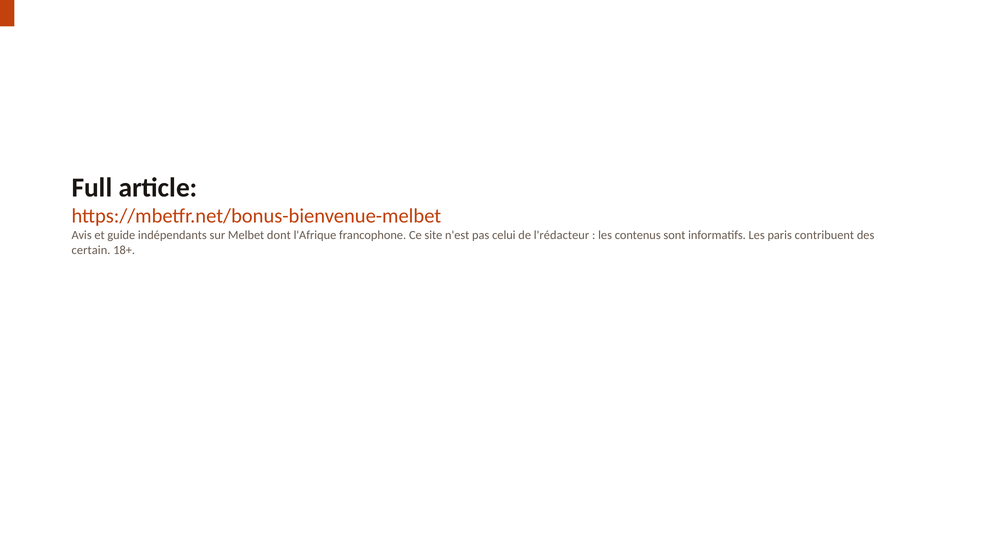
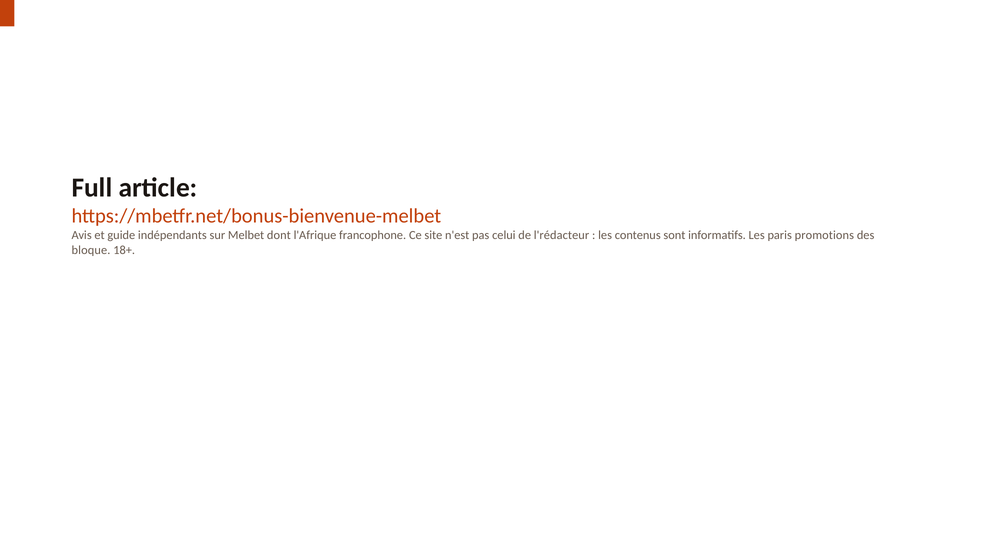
contribuent: contribuent -> promotions
certain: certain -> bloque
